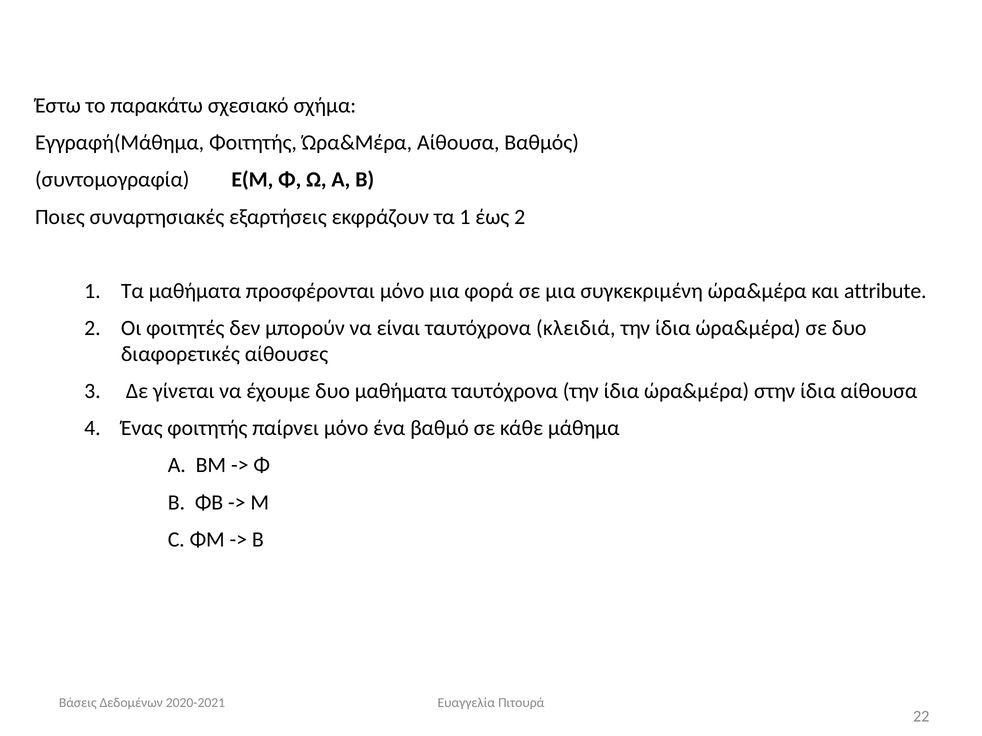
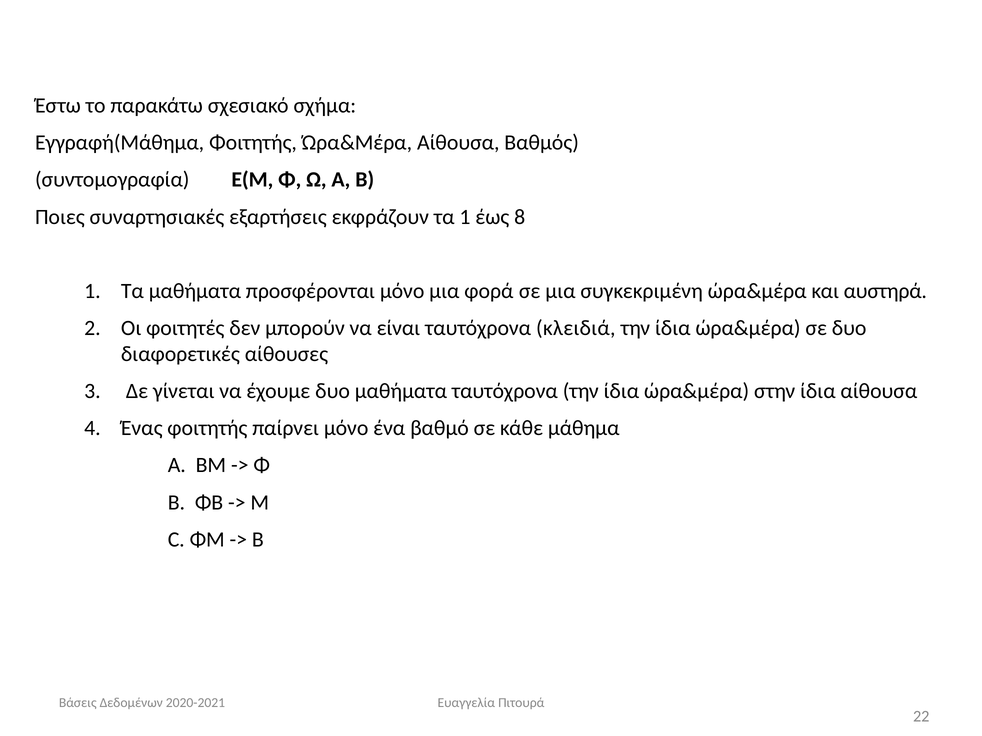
έως 2: 2 -> 8
attribute: attribute -> αυστηρά
